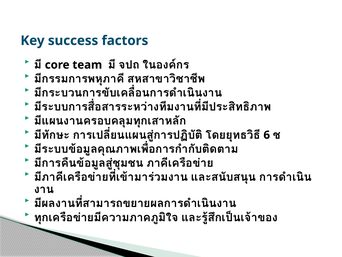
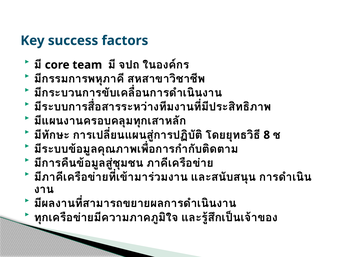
6: 6 -> 8
